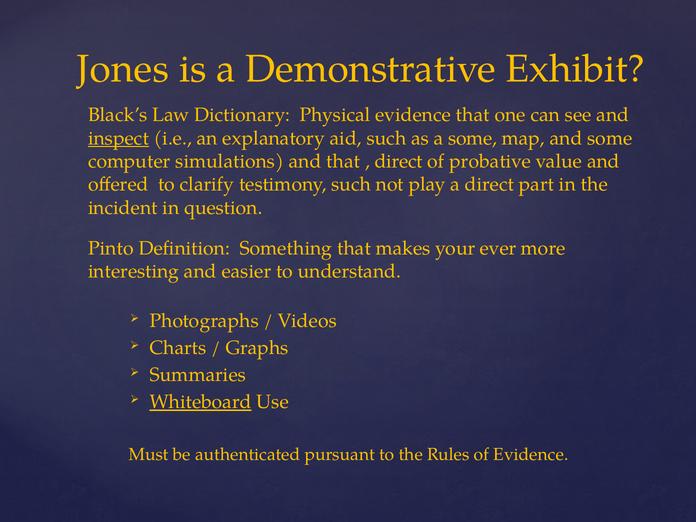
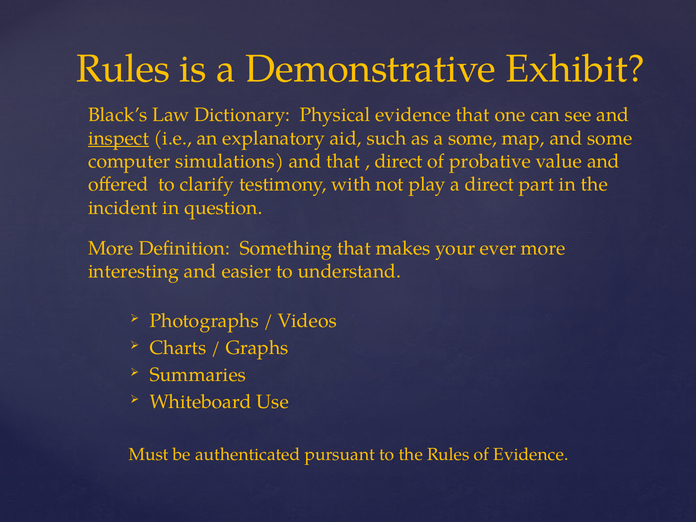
Jones at (123, 69): Jones -> Rules
testimony such: such -> with
Pinto at (111, 248): Pinto -> More
Whiteboard underline: present -> none
